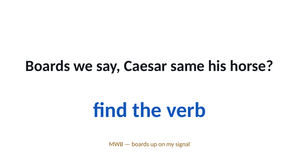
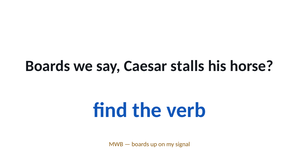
same: same -> stalls
